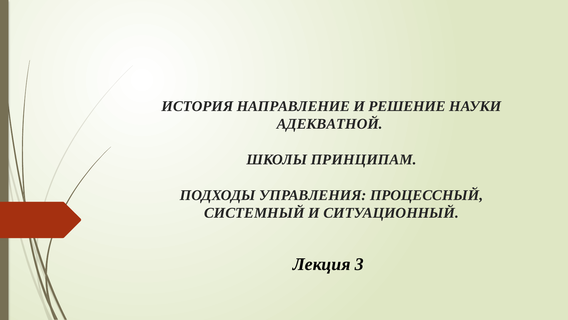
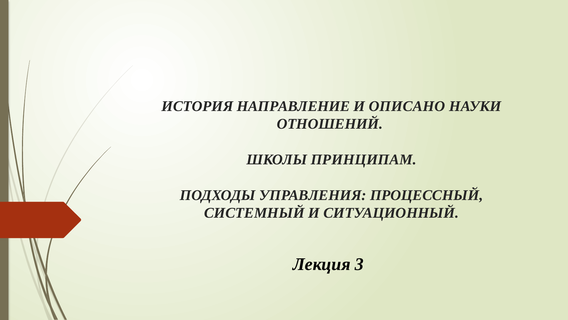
РЕШЕНИЕ: РЕШЕНИЕ -> ОПИСАНО
АДЕКВАТНОЙ: АДЕКВАТНОЙ -> ОТНОШЕНИЙ
